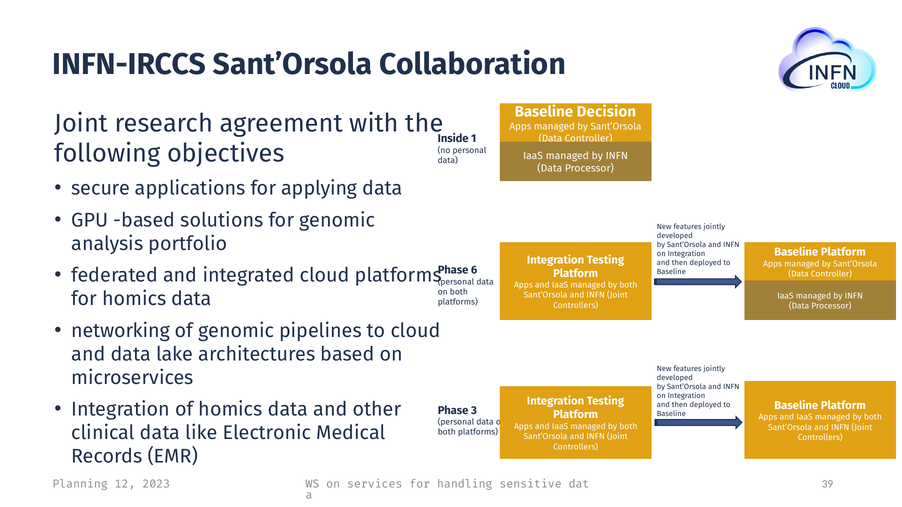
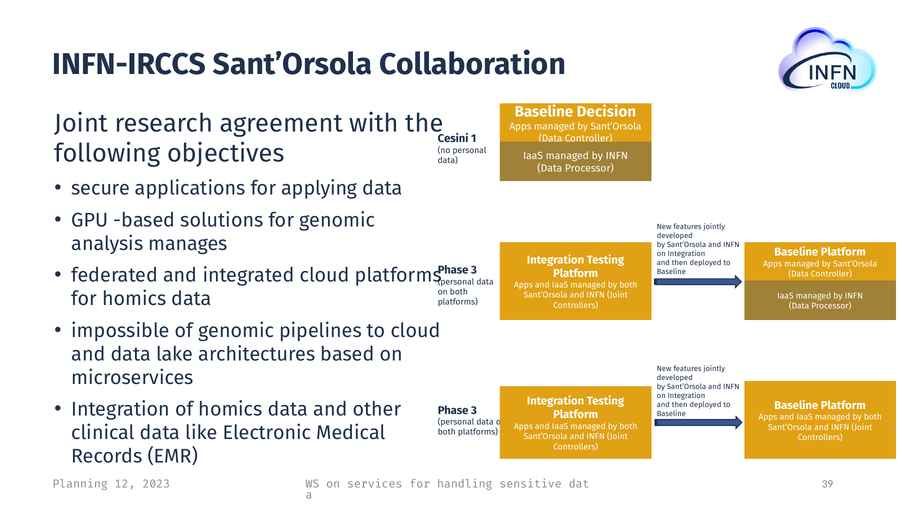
Inside: Inside -> Cesini
portfolio: portfolio -> manages
6 at (474, 270): 6 -> 3
networking: networking -> impossible
